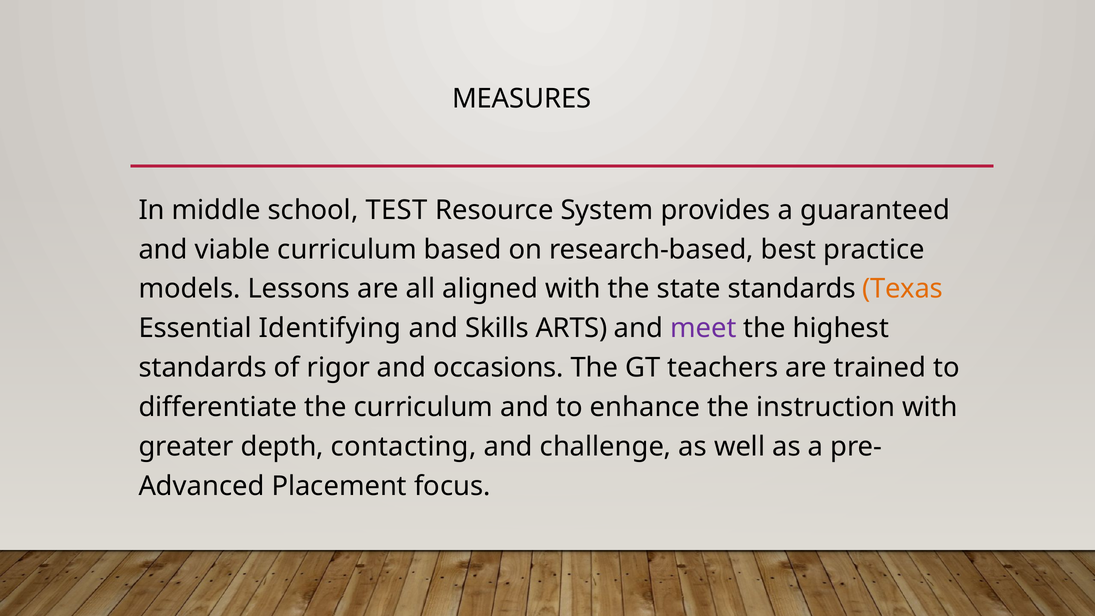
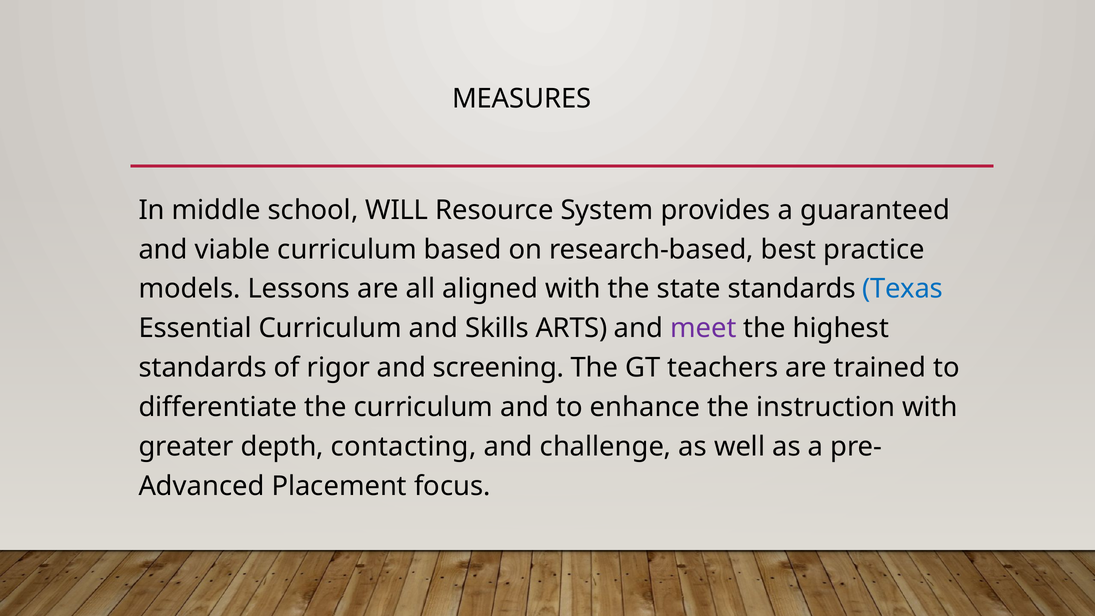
TEST: TEST -> WILL
Texas colour: orange -> blue
Essential Identifying: Identifying -> Curriculum
occasions: occasions -> screening
